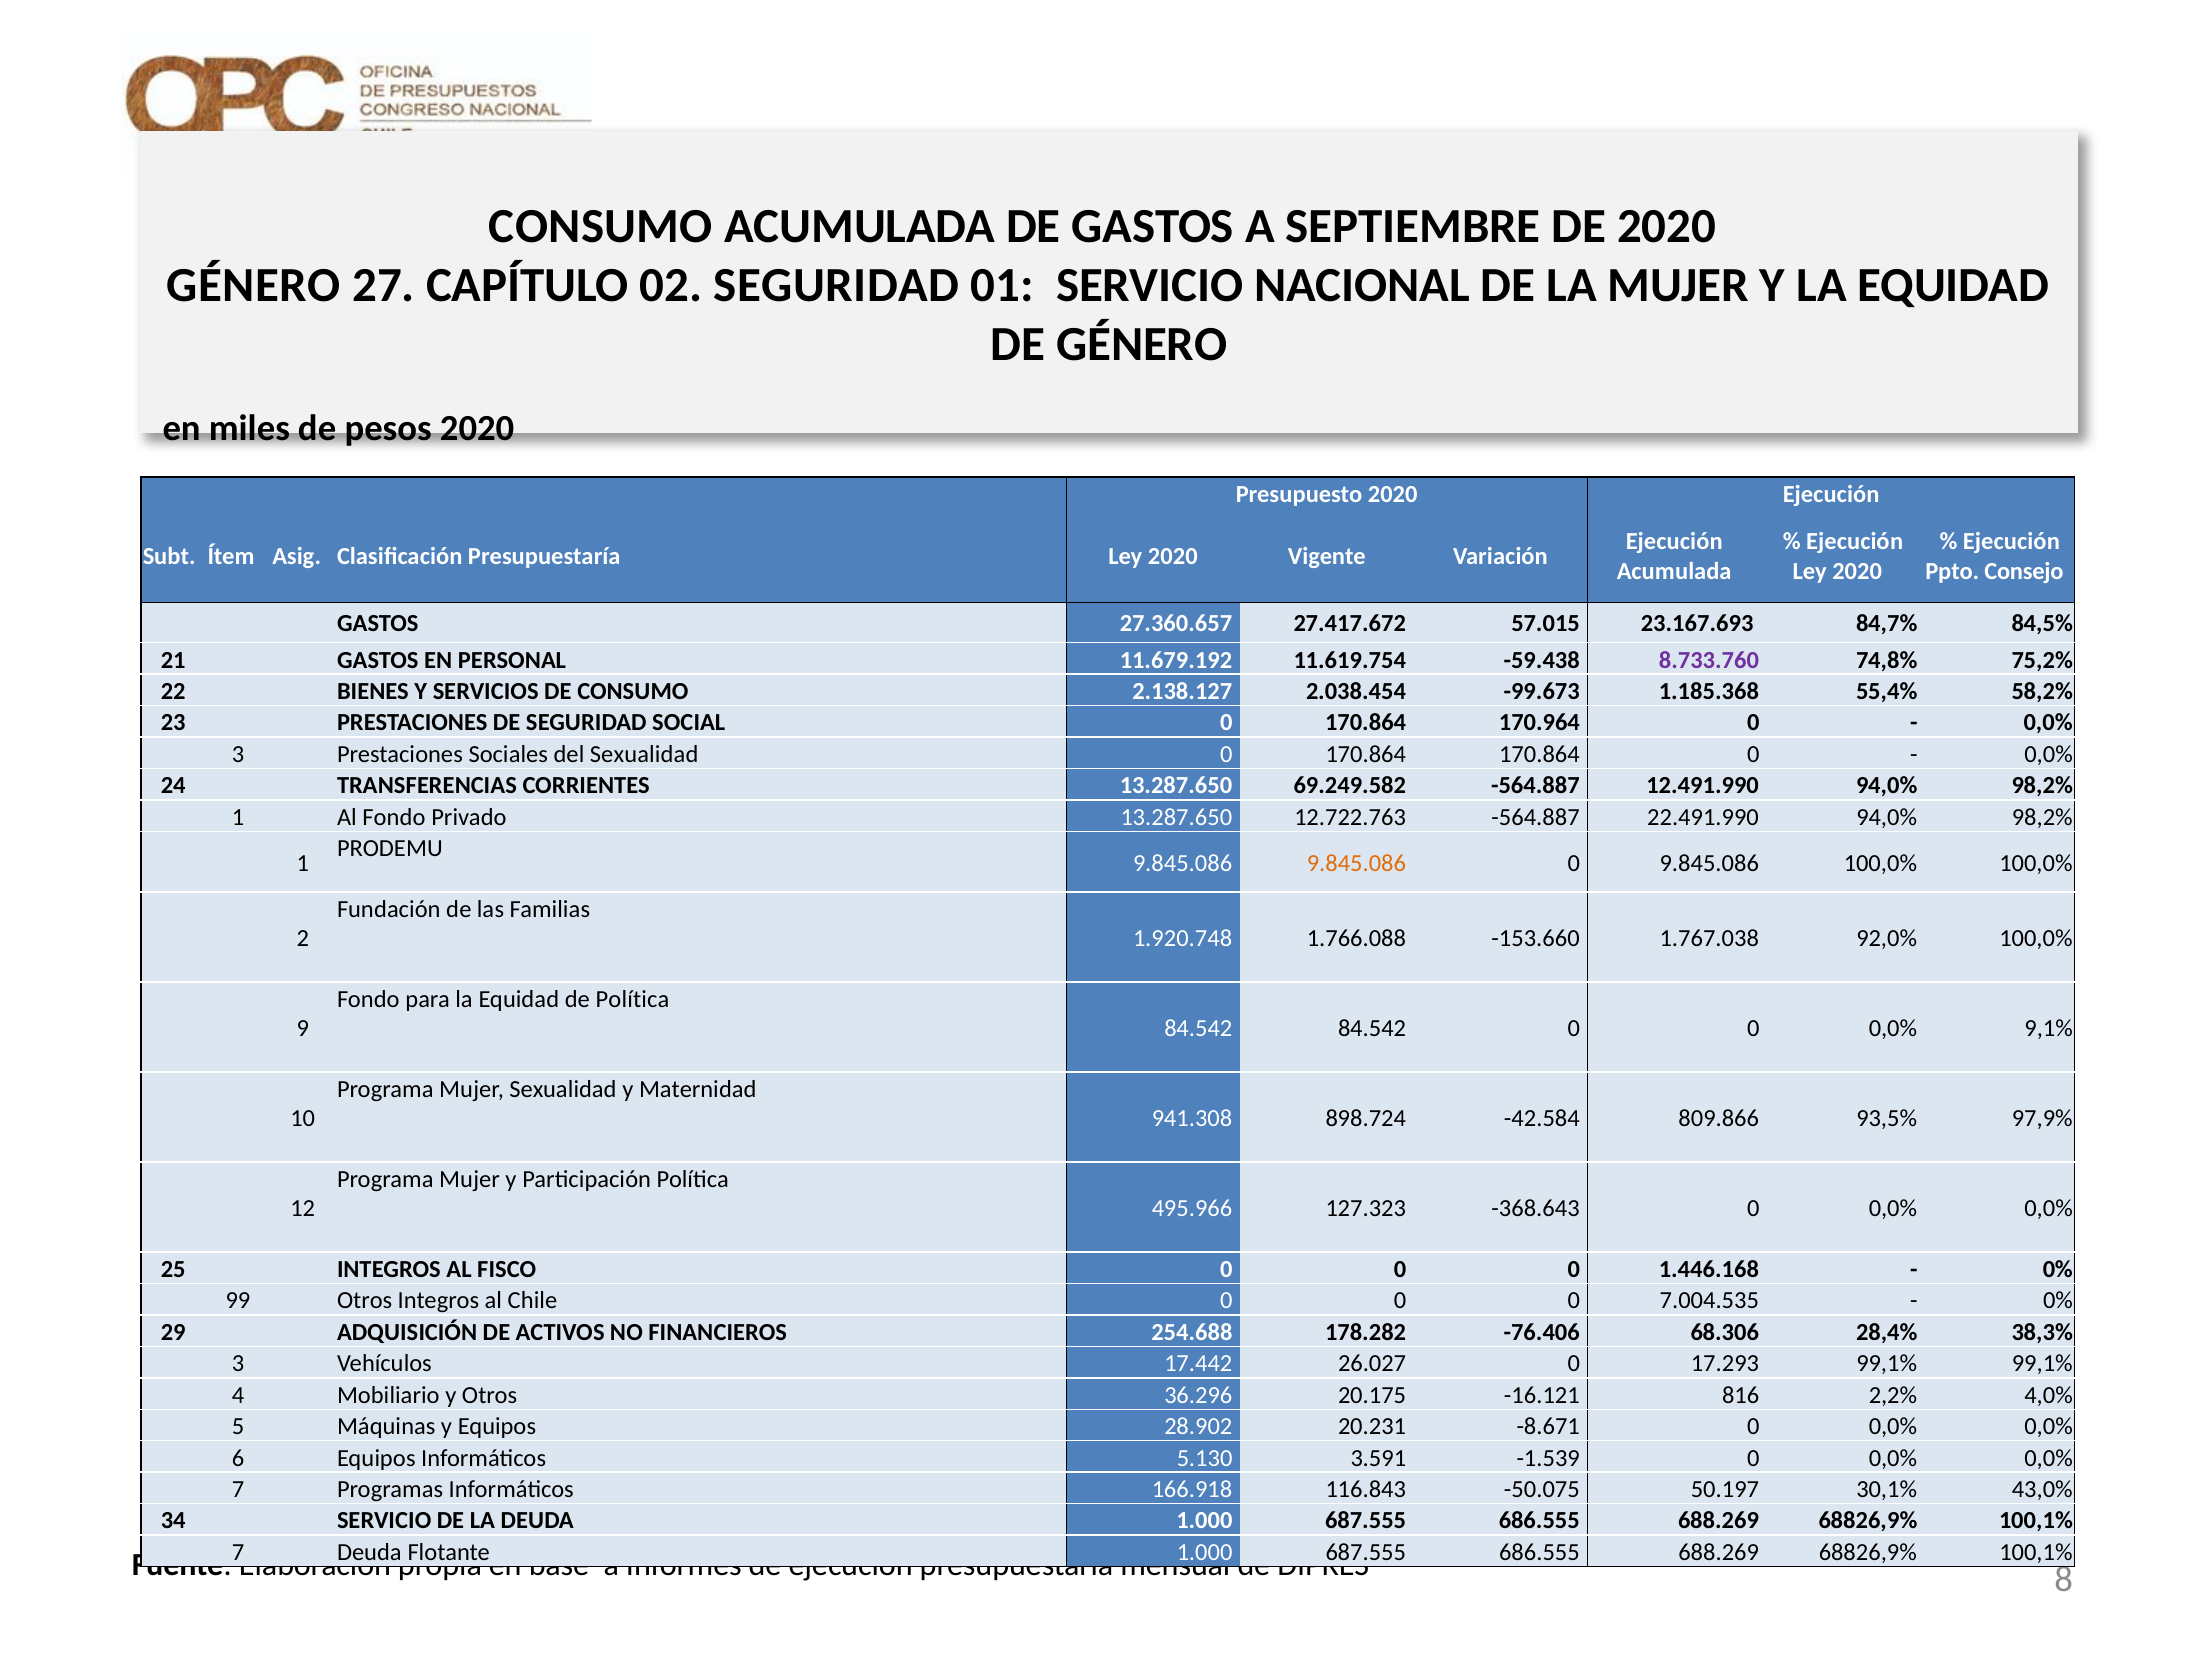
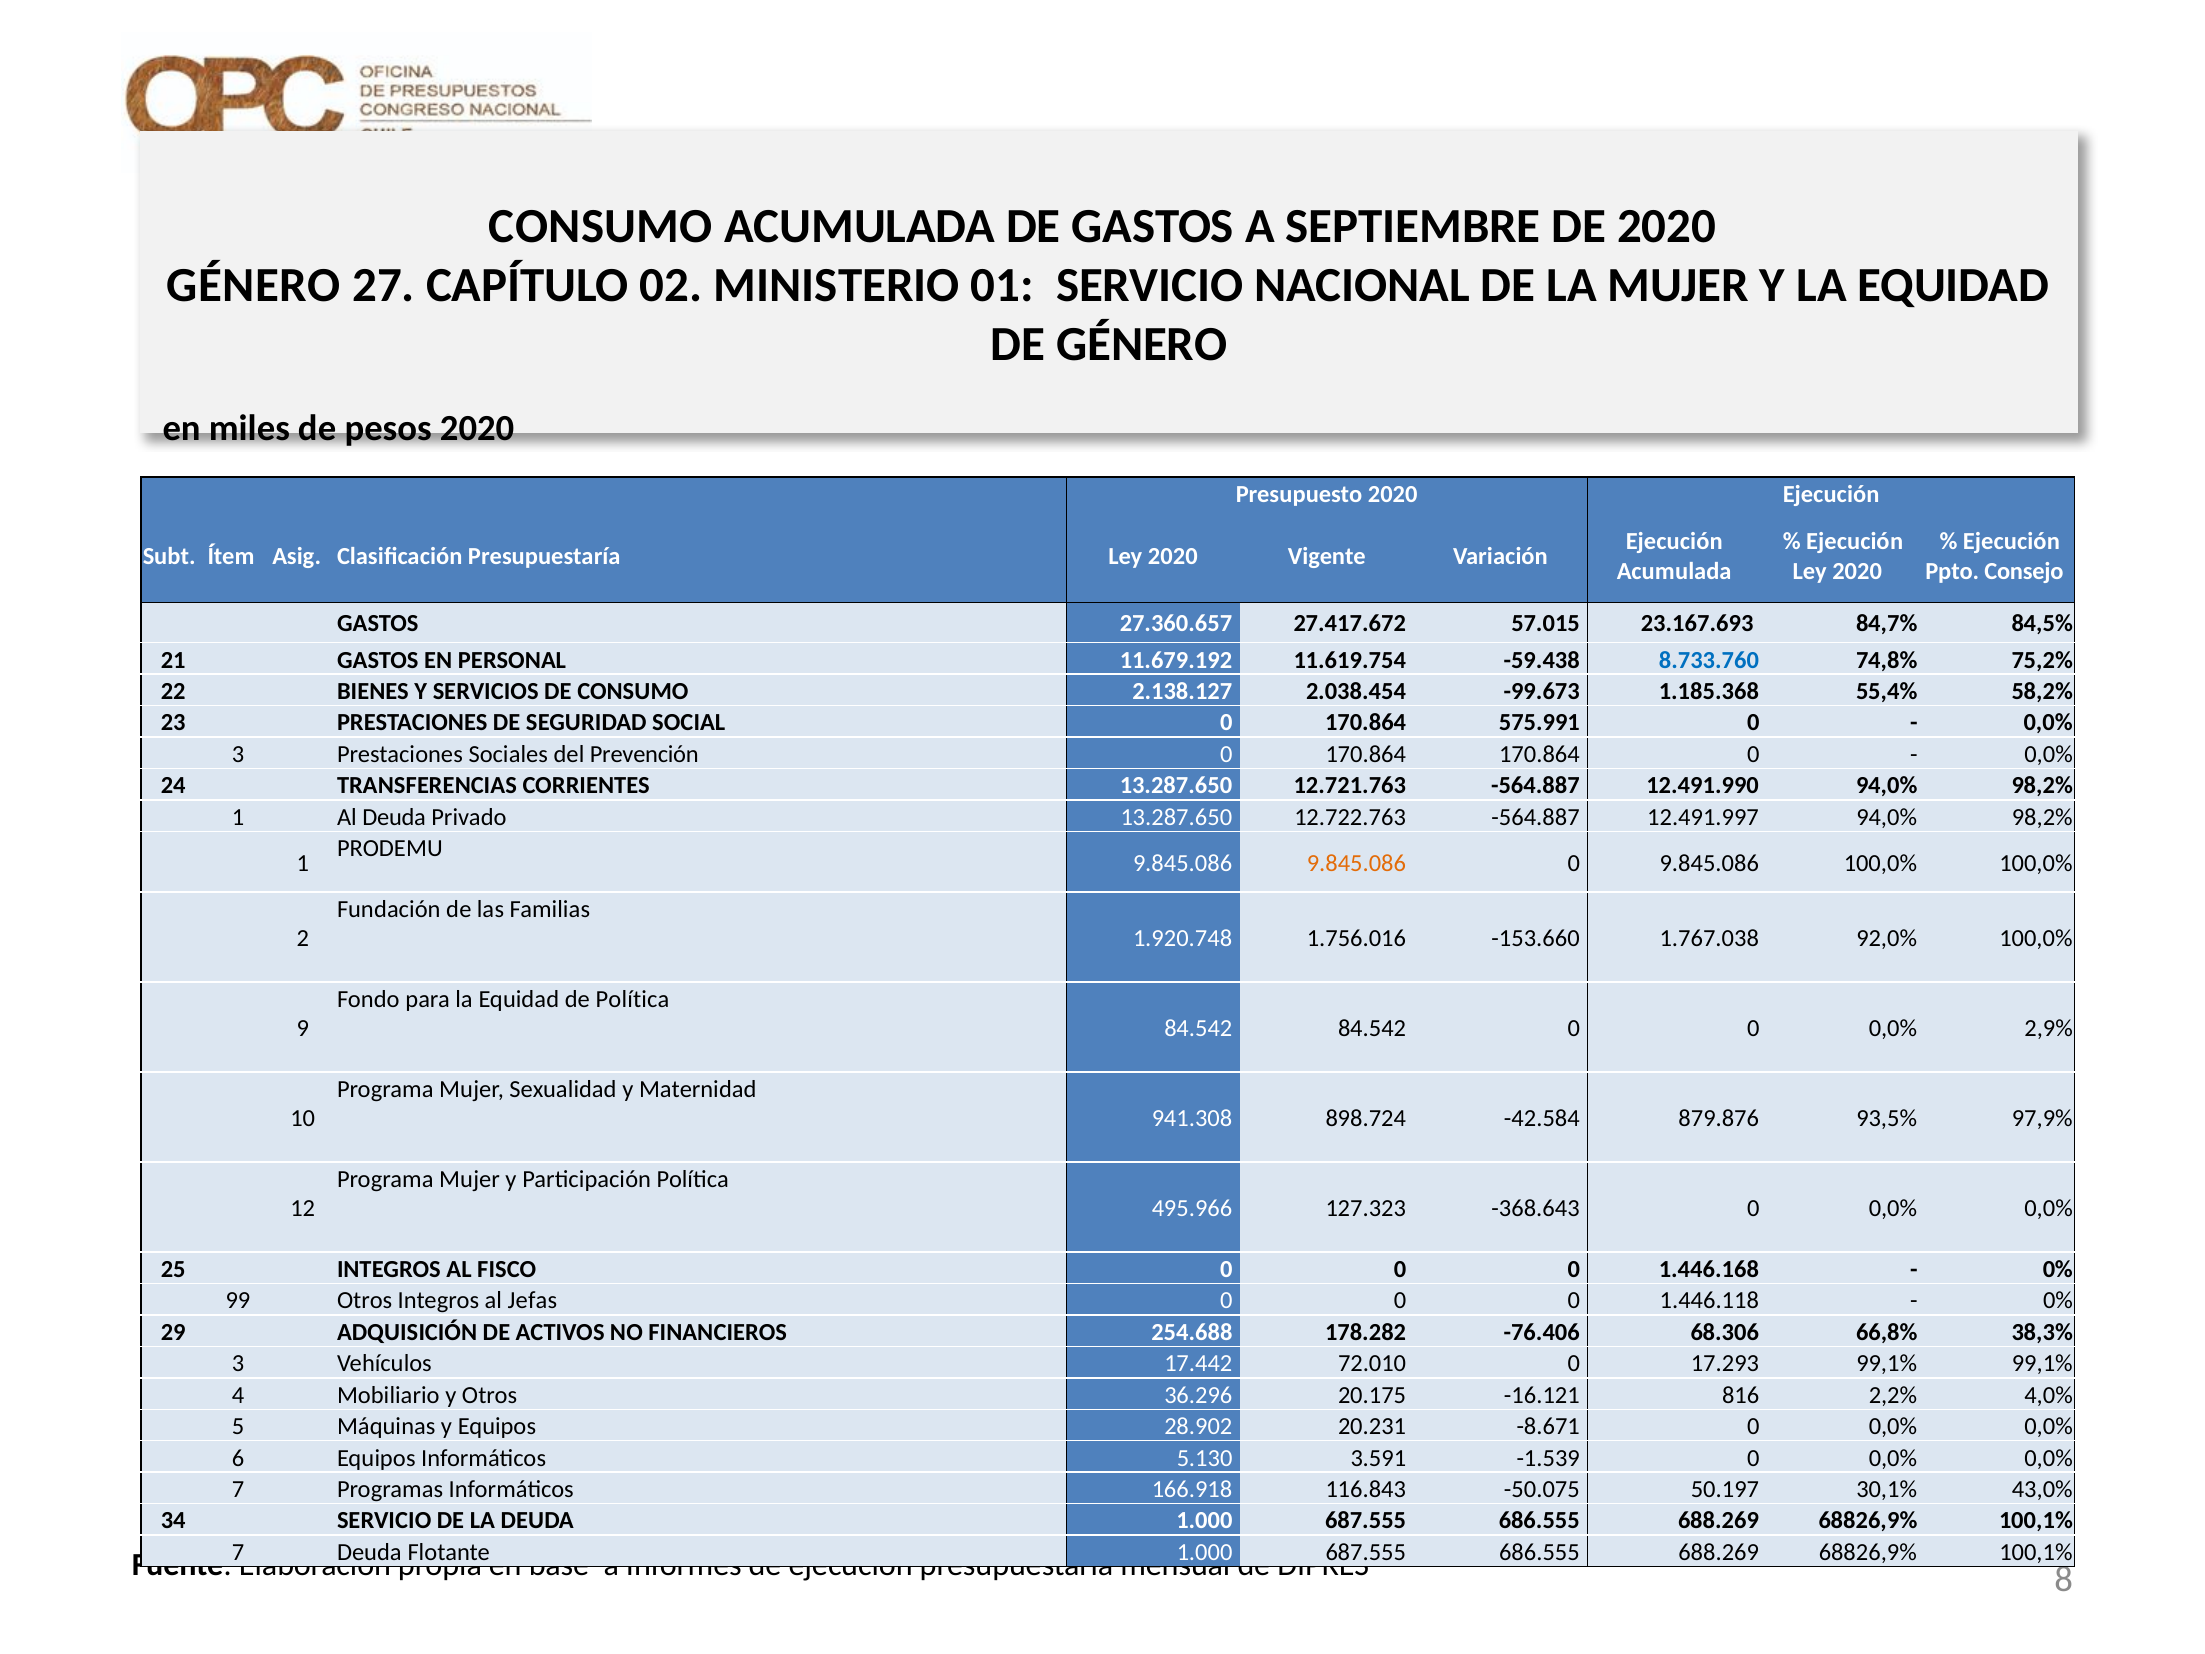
02 SEGURIDAD: SEGURIDAD -> MINISTERIO
8.733.760 colour: purple -> blue
170.964: 170.964 -> 575.991
del Sexualidad: Sexualidad -> Prevención
69.249.582: 69.249.582 -> 12.721.763
Al Fondo: Fondo -> Deuda
22.491.990: 22.491.990 -> 12.491.997
1.766.088: 1.766.088 -> 1.756.016
9,1%: 9,1% -> 2,9%
809.866: 809.866 -> 879.876
Chile: Chile -> Jefas
7.004.535: 7.004.535 -> 1.446.118
28,4%: 28,4% -> 66,8%
26.027: 26.027 -> 72.010
